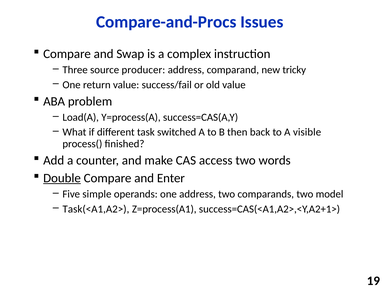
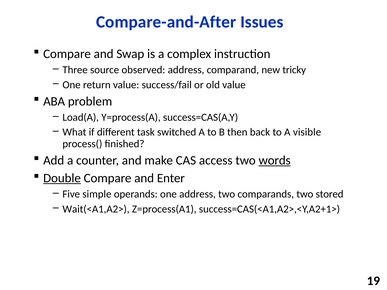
Compare-and-Procs: Compare-and-Procs -> Compare-and-After
producer: producer -> observed
words underline: none -> present
model: model -> stored
Task(<A1,A2>: Task(<A1,A2> -> Wait(<A1,A2>
